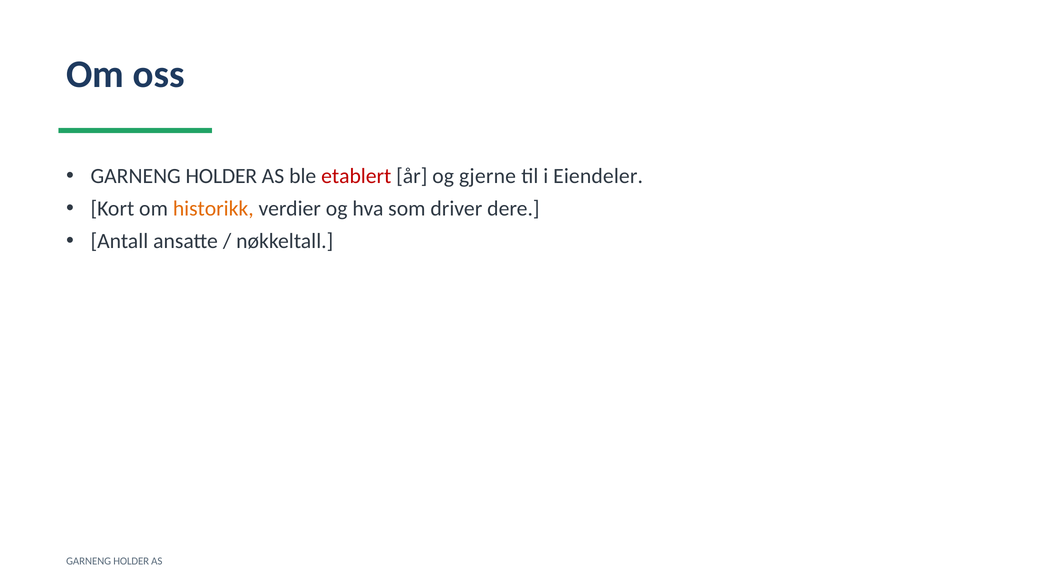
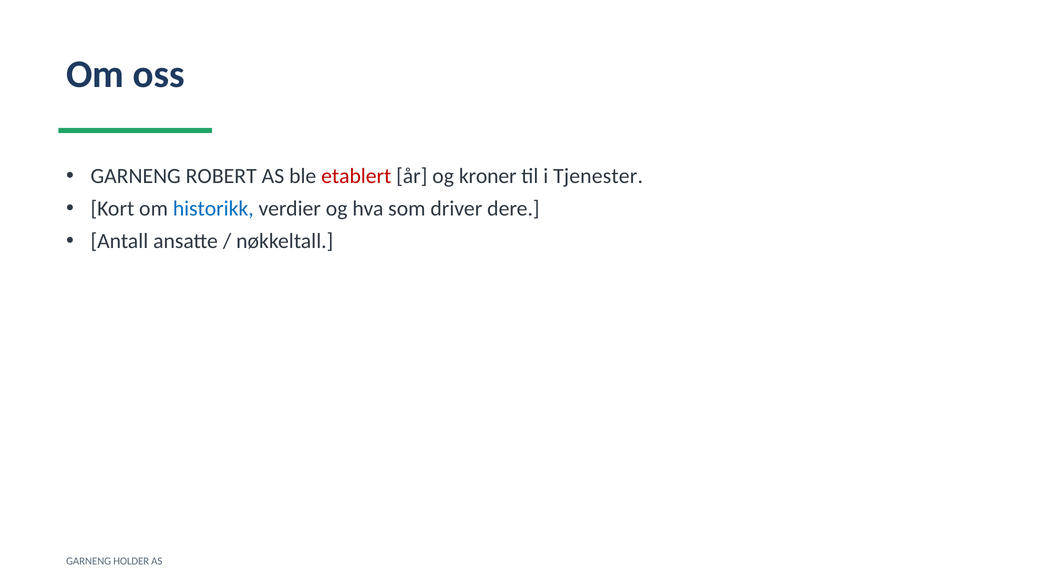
HOLDER at (221, 176): HOLDER -> ROBERT
gjerne: gjerne -> kroner
Eiendeler: Eiendeler -> Tjenester
historikk colour: orange -> blue
